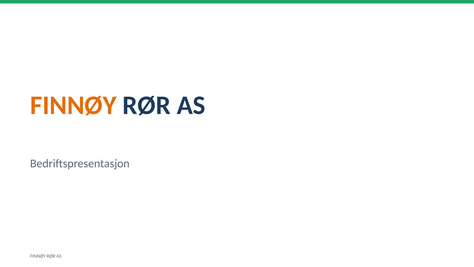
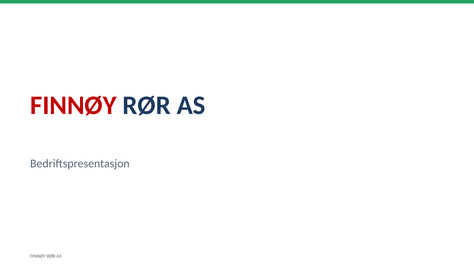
FINNØY at (73, 105) colour: orange -> red
